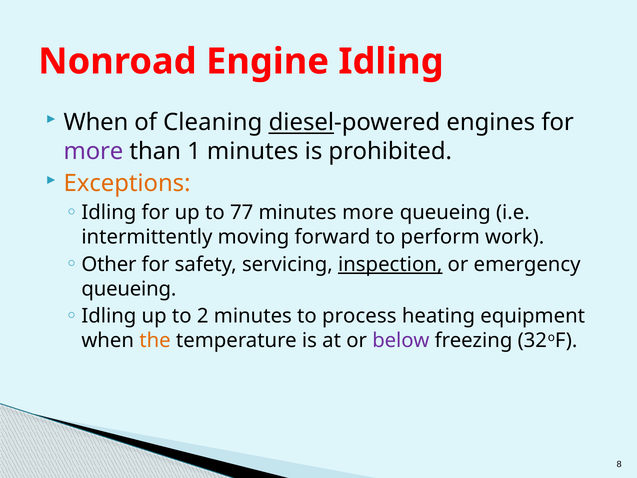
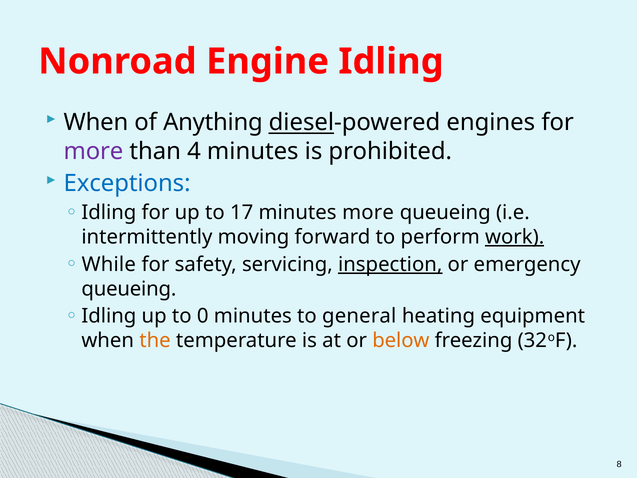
Cleaning: Cleaning -> Anything
1: 1 -> 4
Exceptions colour: orange -> blue
77: 77 -> 17
work underline: none -> present
Other: Other -> While
2: 2 -> 0
process: process -> general
below colour: purple -> orange
